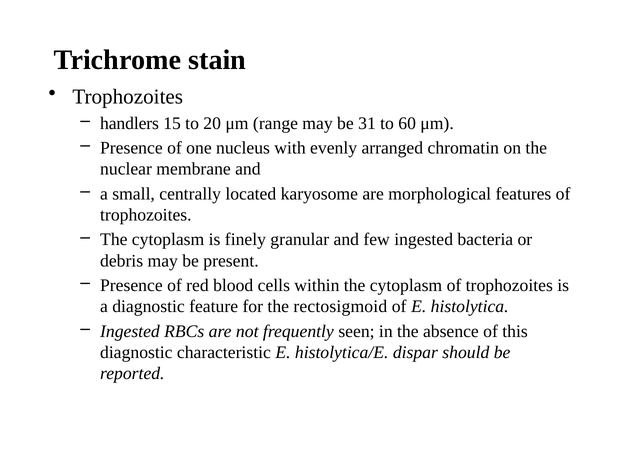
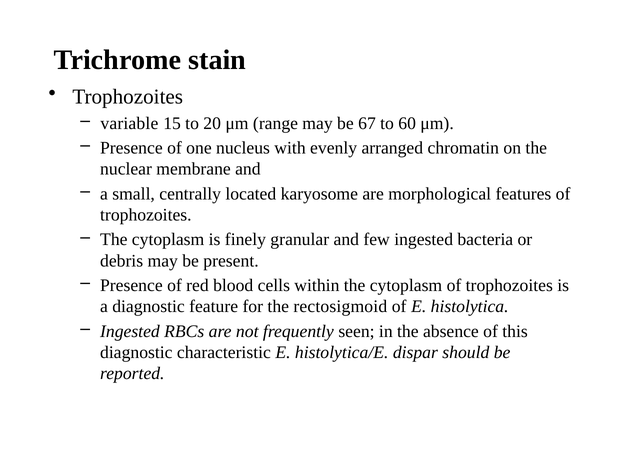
handlers: handlers -> variable
31: 31 -> 67
